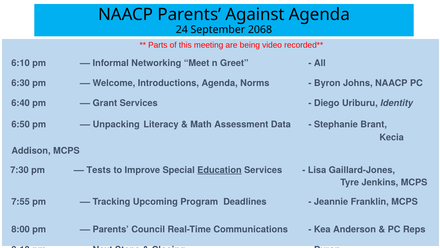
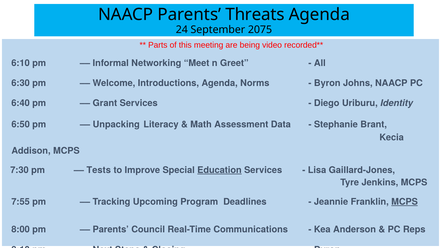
Against: Against -> Threats
2068: 2068 -> 2075
MCPS at (405, 201) underline: none -> present
